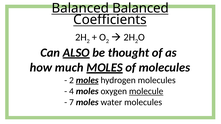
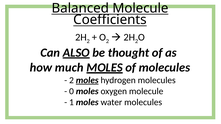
Balanced Balanced: Balanced -> Molecule
4: 4 -> 0
molecule at (146, 91) underline: present -> none
7: 7 -> 1
